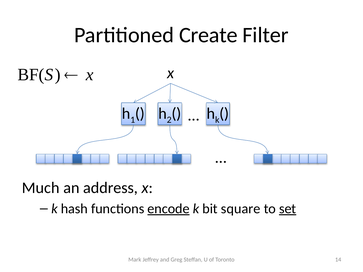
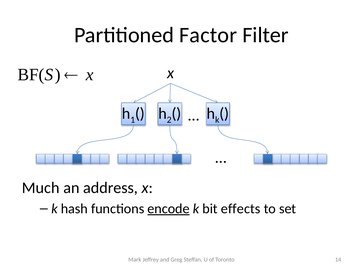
Create: Create -> Factor
square: square -> effects
set underline: present -> none
